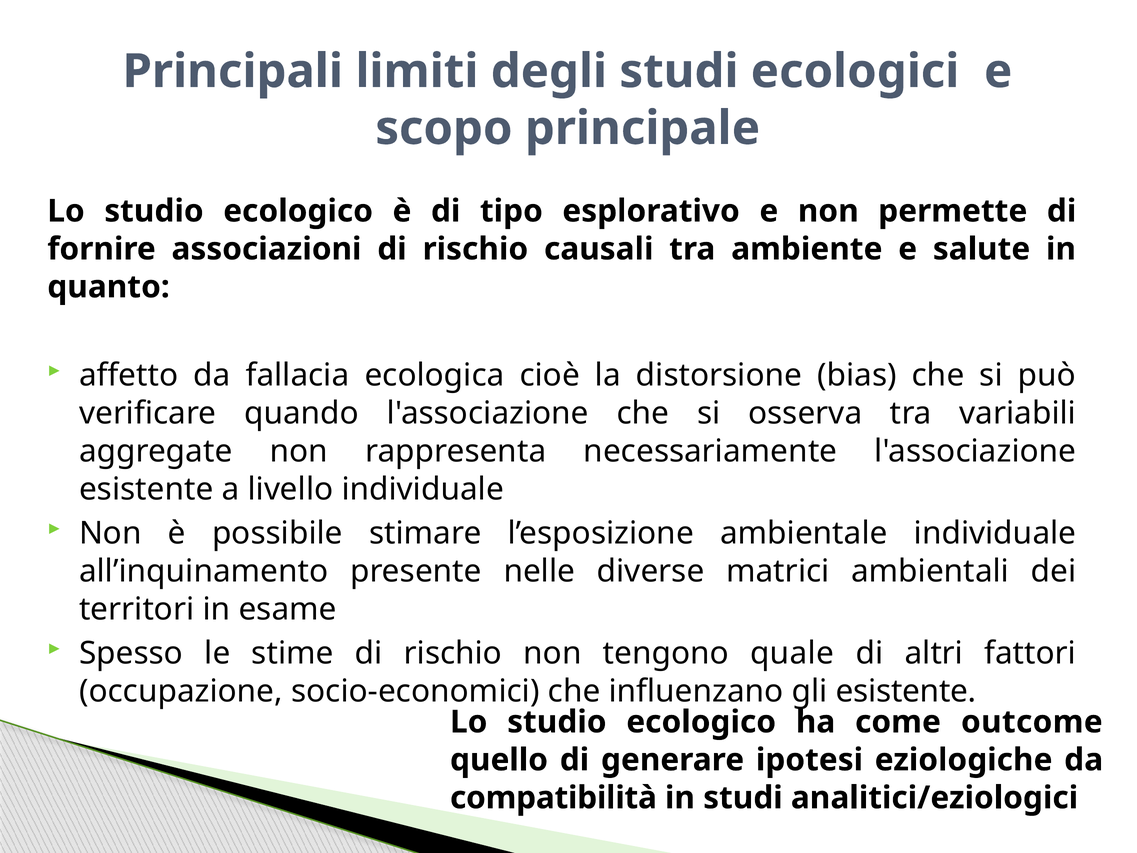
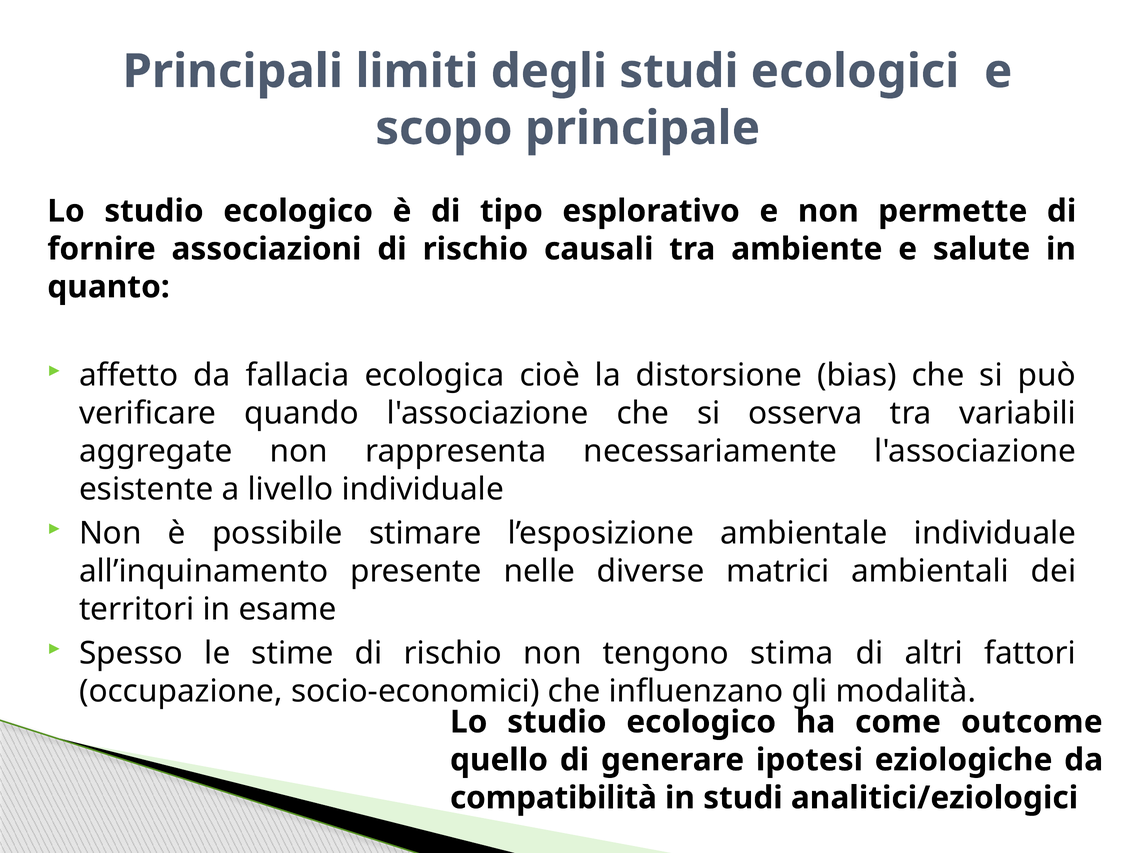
quale: quale -> stima
gli esistente: esistente -> modalità
